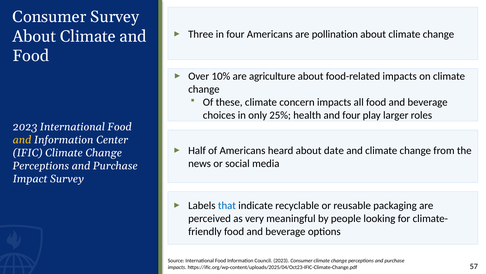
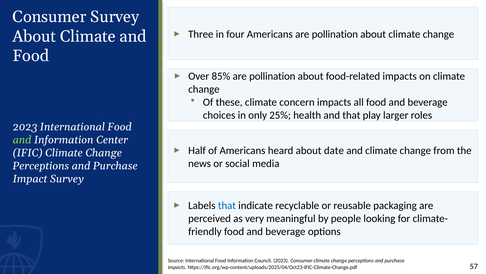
10%: 10% -> 85%
agriculture at (272, 76): agriculture -> pollination
and four: four -> that
and at (22, 140) colour: yellow -> light green
